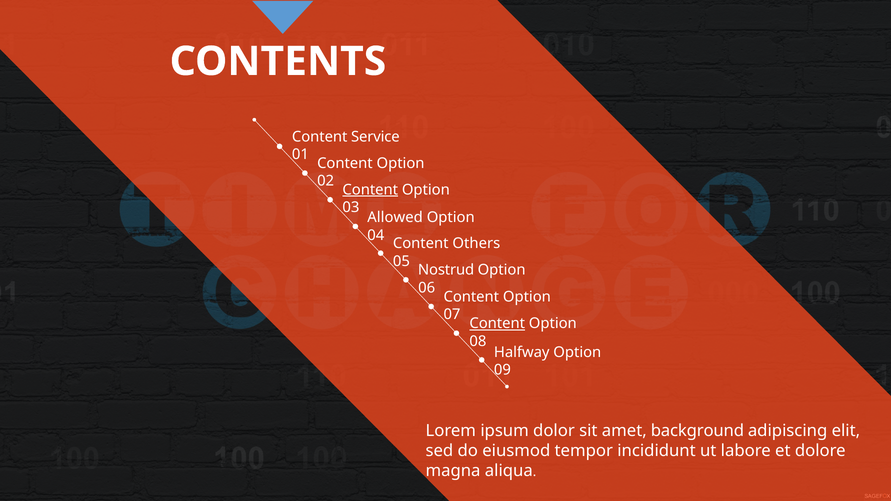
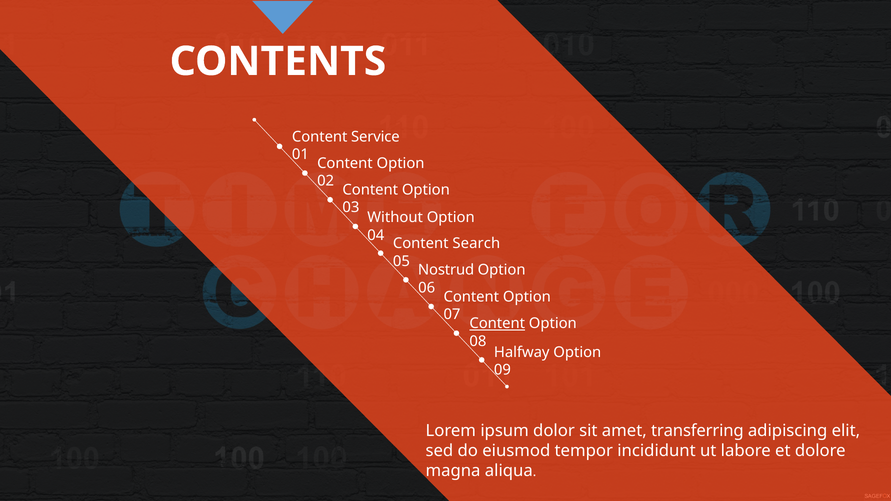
Content at (370, 190) underline: present -> none
Allowed: Allowed -> Without
Others: Others -> Search
background: background -> transferring
